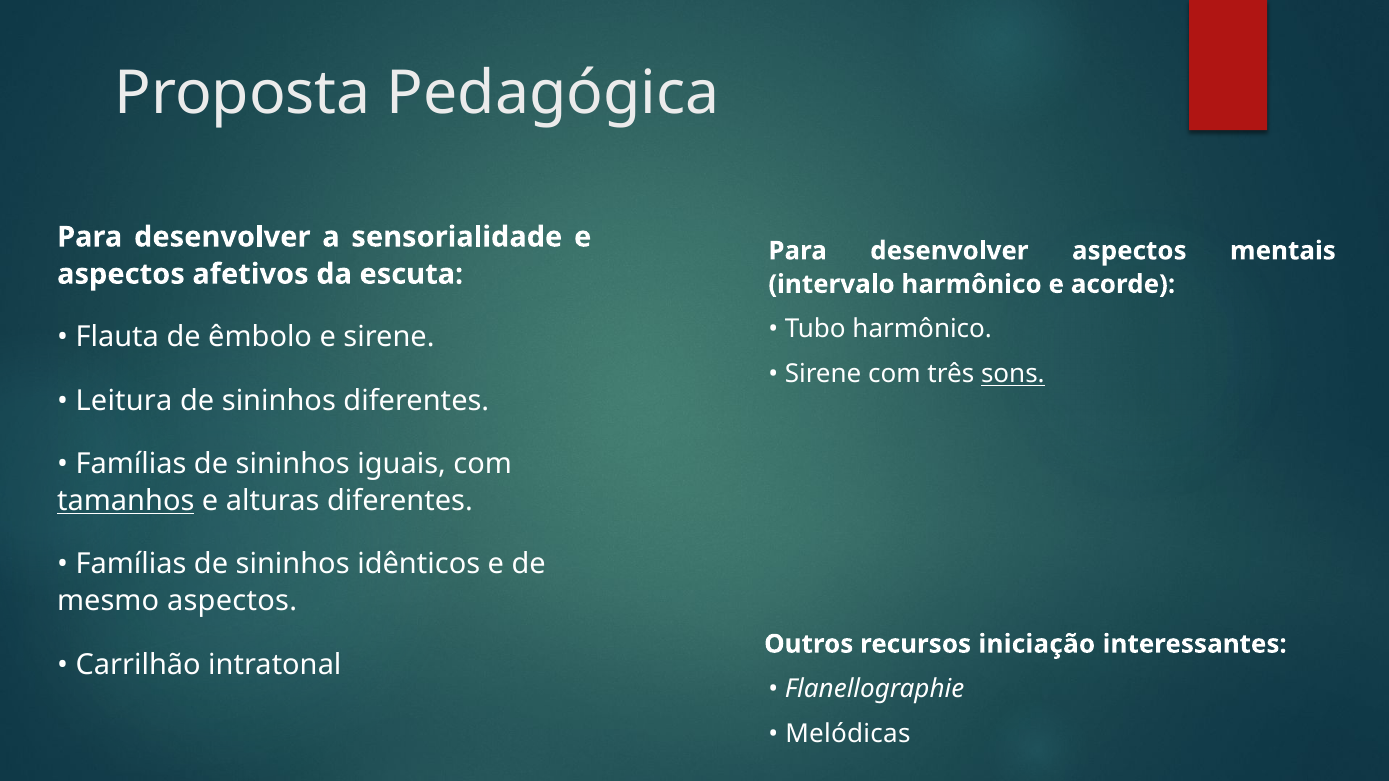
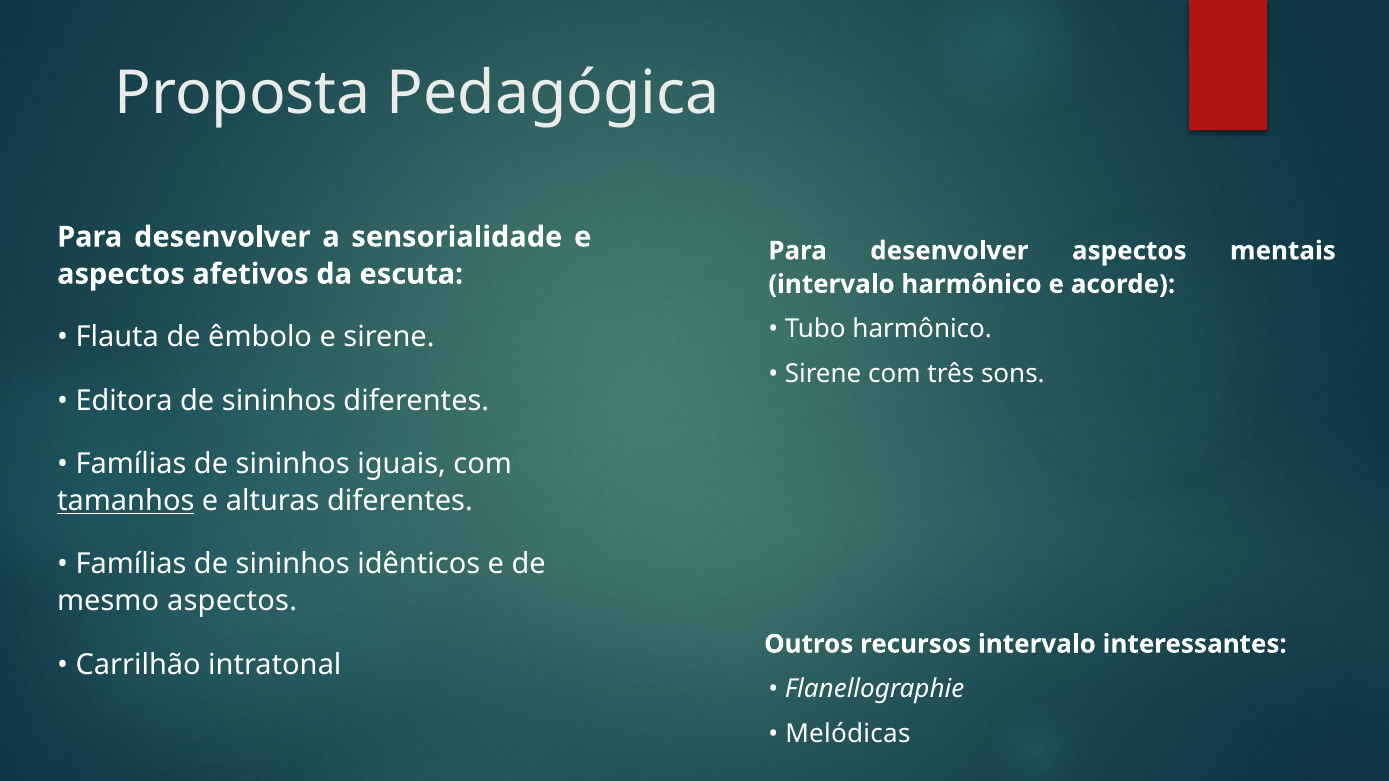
sons underline: present -> none
Leitura: Leitura -> Editora
recursos iniciação: iniciação -> intervalo
